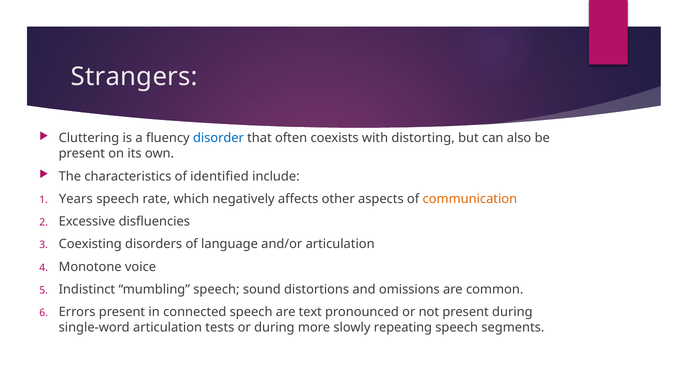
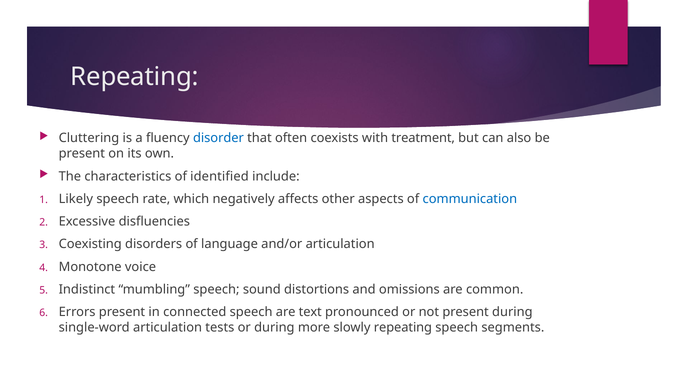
Strangers at (134, 77): Strangers -> Repeating
distorting: distorting -> treatment
Years: Years -> Likely
communication colour: orange -> blue
